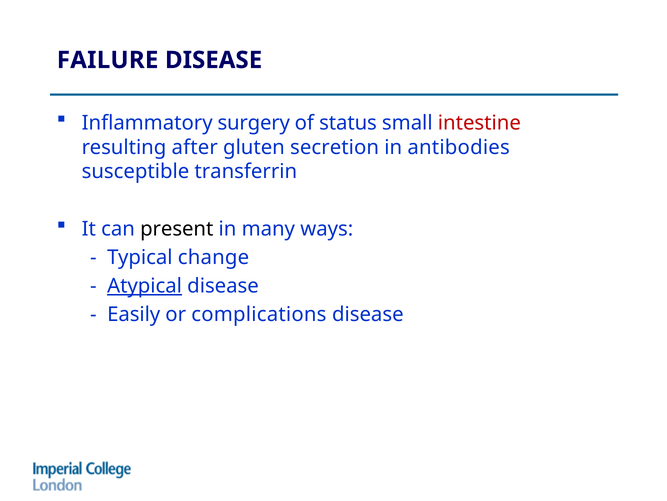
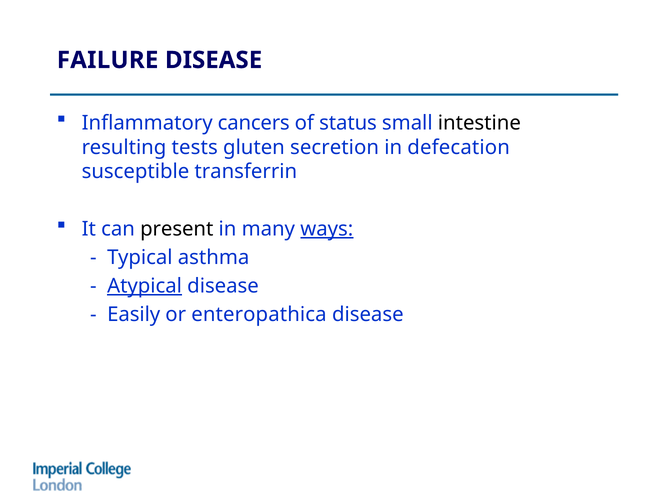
surgery: surgery -> cancers
intestine colour: red -> black
after: after -> tests
antibodies: antibodies -> defecation
ways underline: none -> present
change: change -> asthma
complications: complications -> enteropathica
